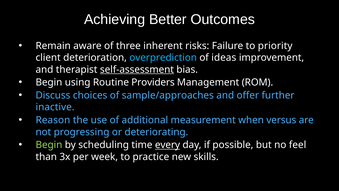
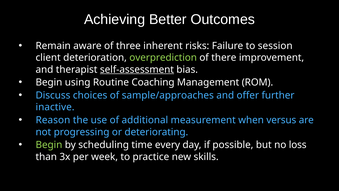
priority: priority -> session
overprediction colour: light blue -> light green
ideas: ideas -> there
Providers: Providers -> Coaching
every underline: present -> none
feel: feel -> loss
